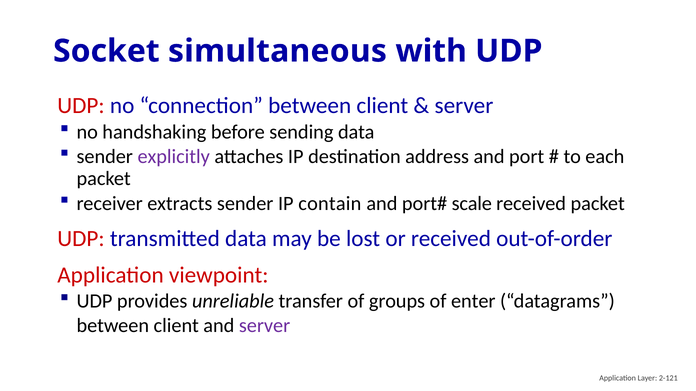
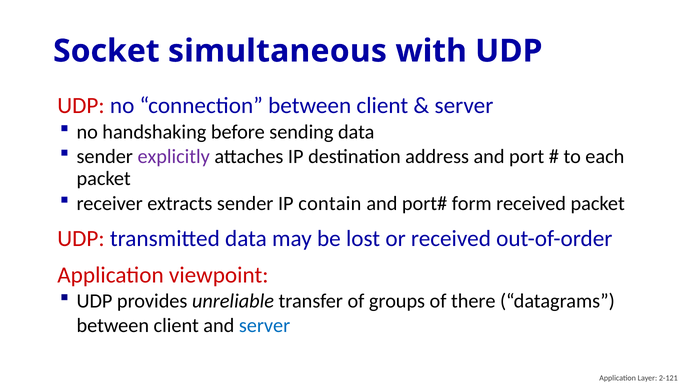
scale: scale -> form
enter: enter -> there
server at (265, 326) colour: purple -> blue
